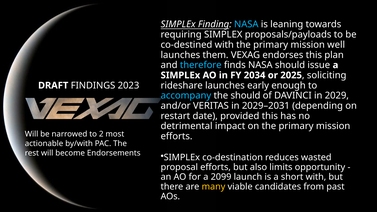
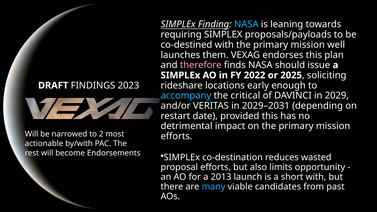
therefore colour: light blue -> pink
2034: 2034 -> 2022
rideshare launches: launches -> locations
the should: should -> critical
2099: 2099 -> 2013
many colour: yellow -> light blue
